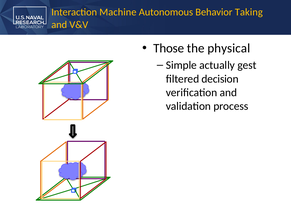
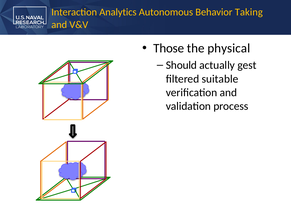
Machine: Machine -> Analytics
Simple: Simple -> Should
decision: decision -> suitable
